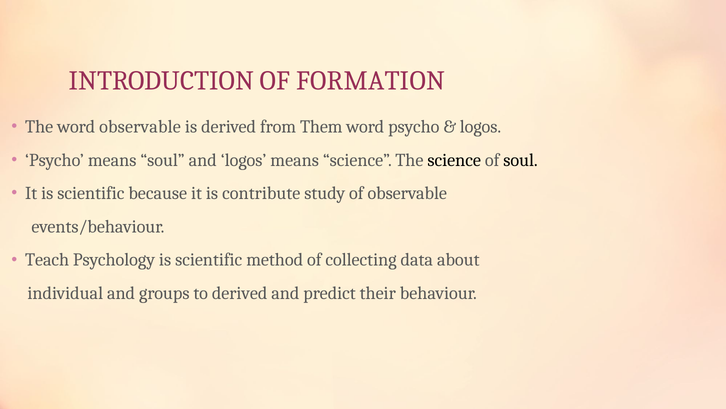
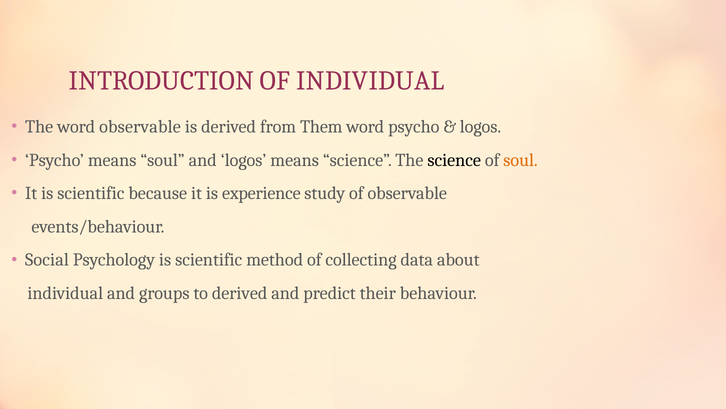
OF FORMATION: FORMATION -> INDIVIDUAL
soul at (520, 160) colour: black -> orange
contribute: contribute -> experience
Teach: Teach -> Social
